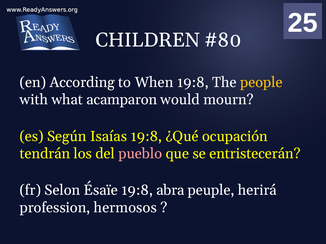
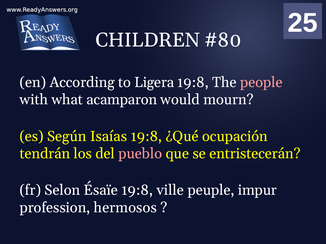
When: When -> Ligera
people colour: yellow -> pink
abra: abra -> ville
herirá: herirá -> impur
